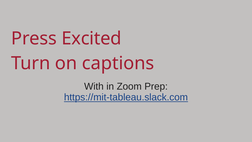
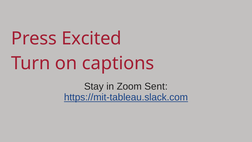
With: With -> Stay
Prep: Prep -> Sent
